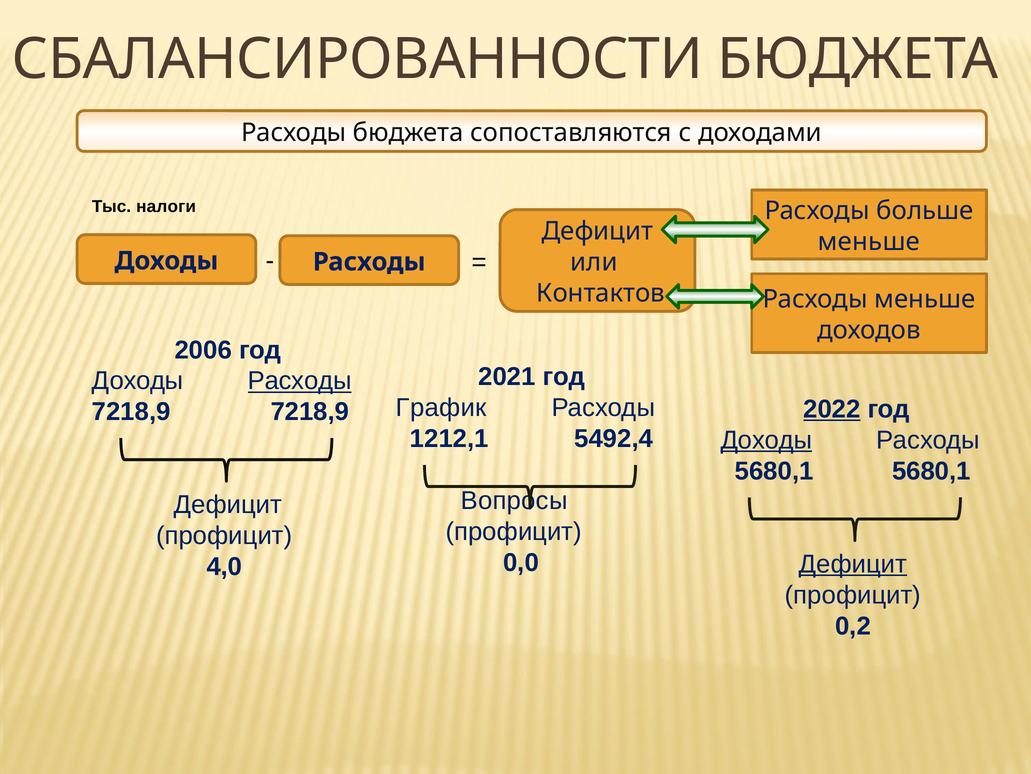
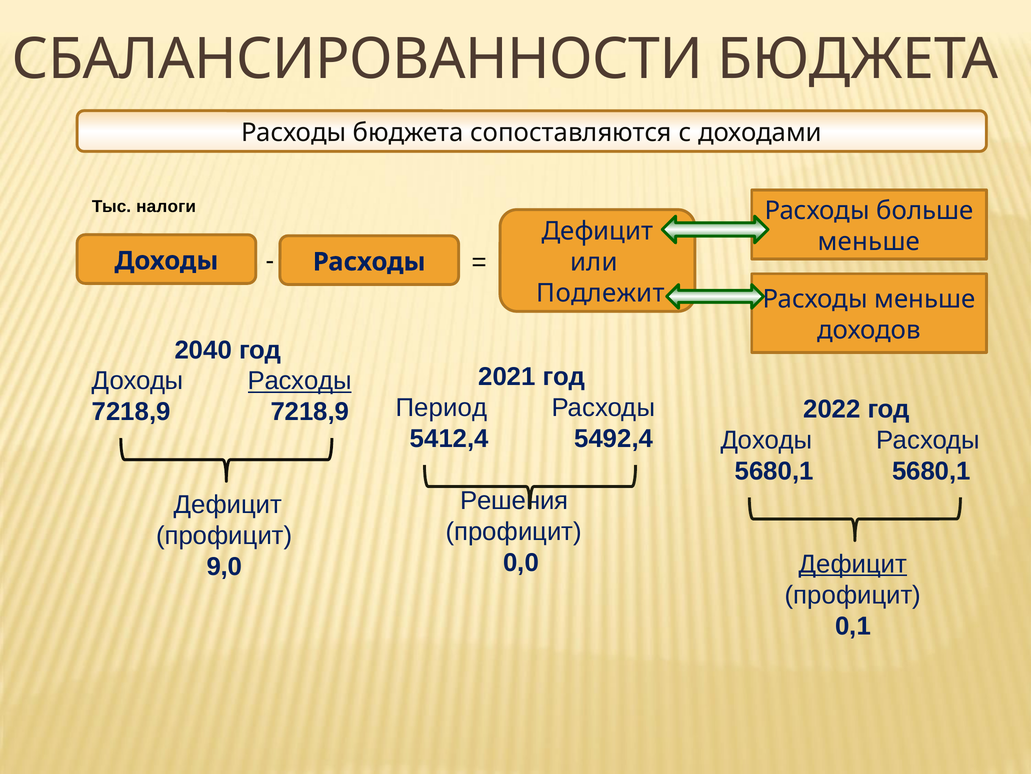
Контактов: Контактов -> Подлежит
2006: 2006 -> 2040
График: График -> Период
2022 underline: present -> none
1212,1: 1212,1 -> 5412,4
Доходы at (766, 440) underline: present -> none
Вопросы: Вопросы -> Решения
4,0: 4,0 -> 9,0
0,2: 0,2 -> 0,1
